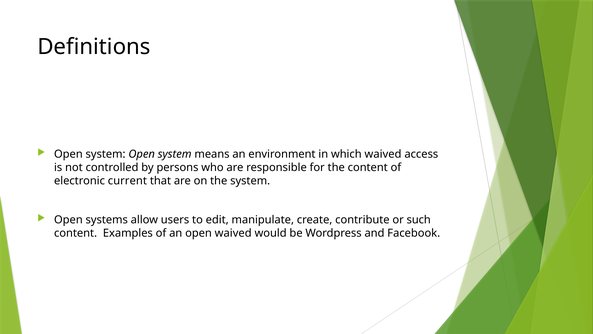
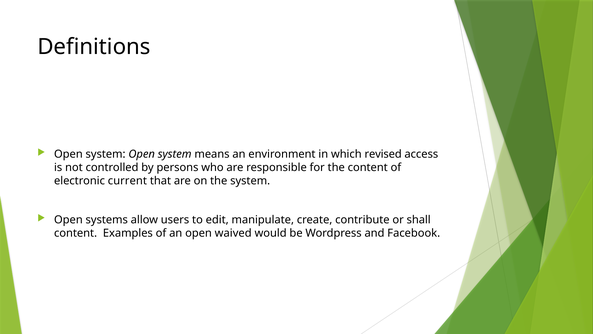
which waived: waived -> revised
such: such -> shall
